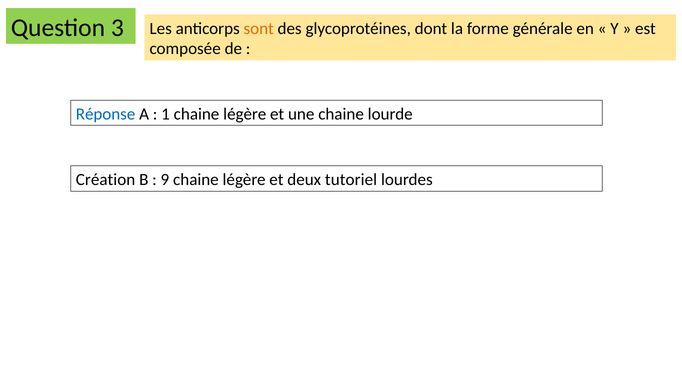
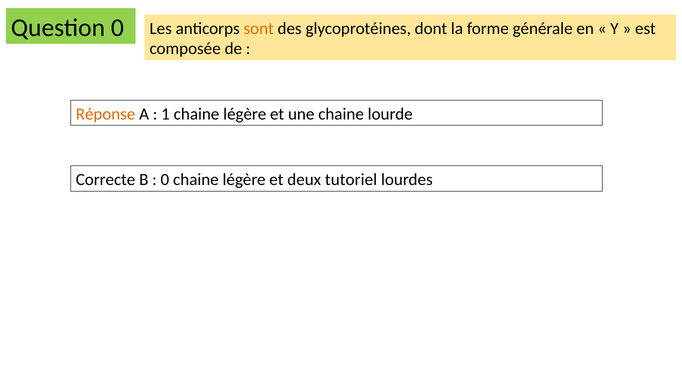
Question 3: 3 -> 0
Réponse colour: blue -> orange
Création: Création -> Correcte
9 at (165, 180): 9 -> 0
